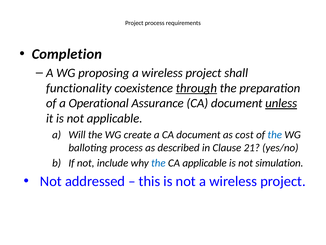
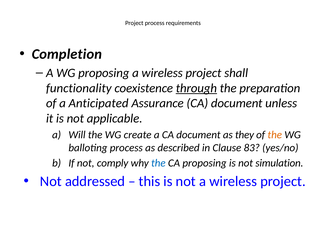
Operational: Operational -> Anticipated
unless underline: present -> none
cost: cost -> they
the at (275, 134) colour: blue -> orange
21: 21 -> 83
include: include -> comply
CA applicable: applicable -> proposing
